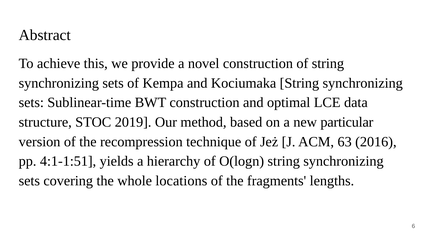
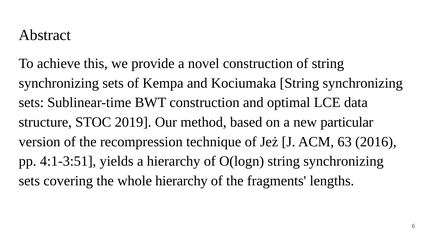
4:1-1:51: 4:1-1:51 -> 4:1-3:51
whole locations: locations -> hierarchy
